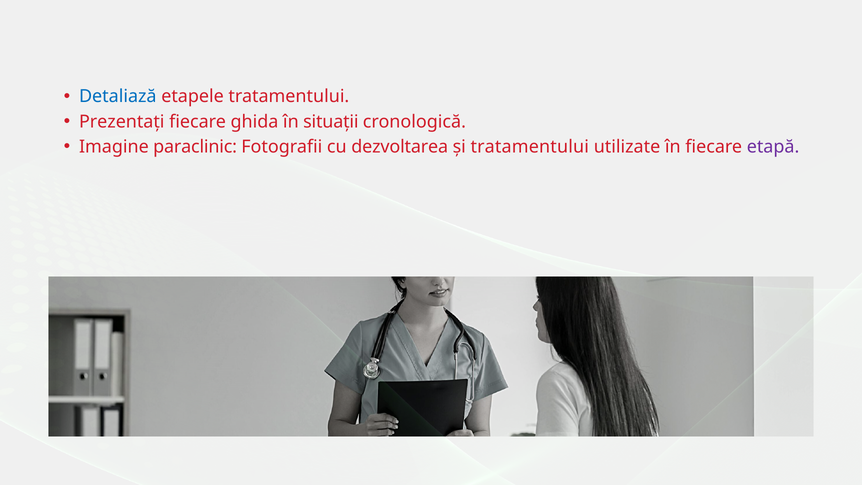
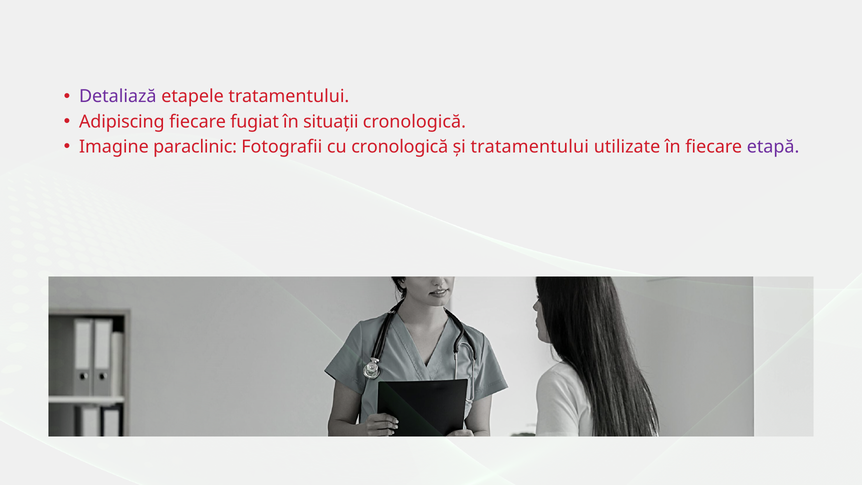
Detaliază colour: blue -> purple
Prezentați: Prezentați -> Adipiscing
ghida: ghida -> fugiat
cu dezvoltarea: dezvoltarea -> cronologică
